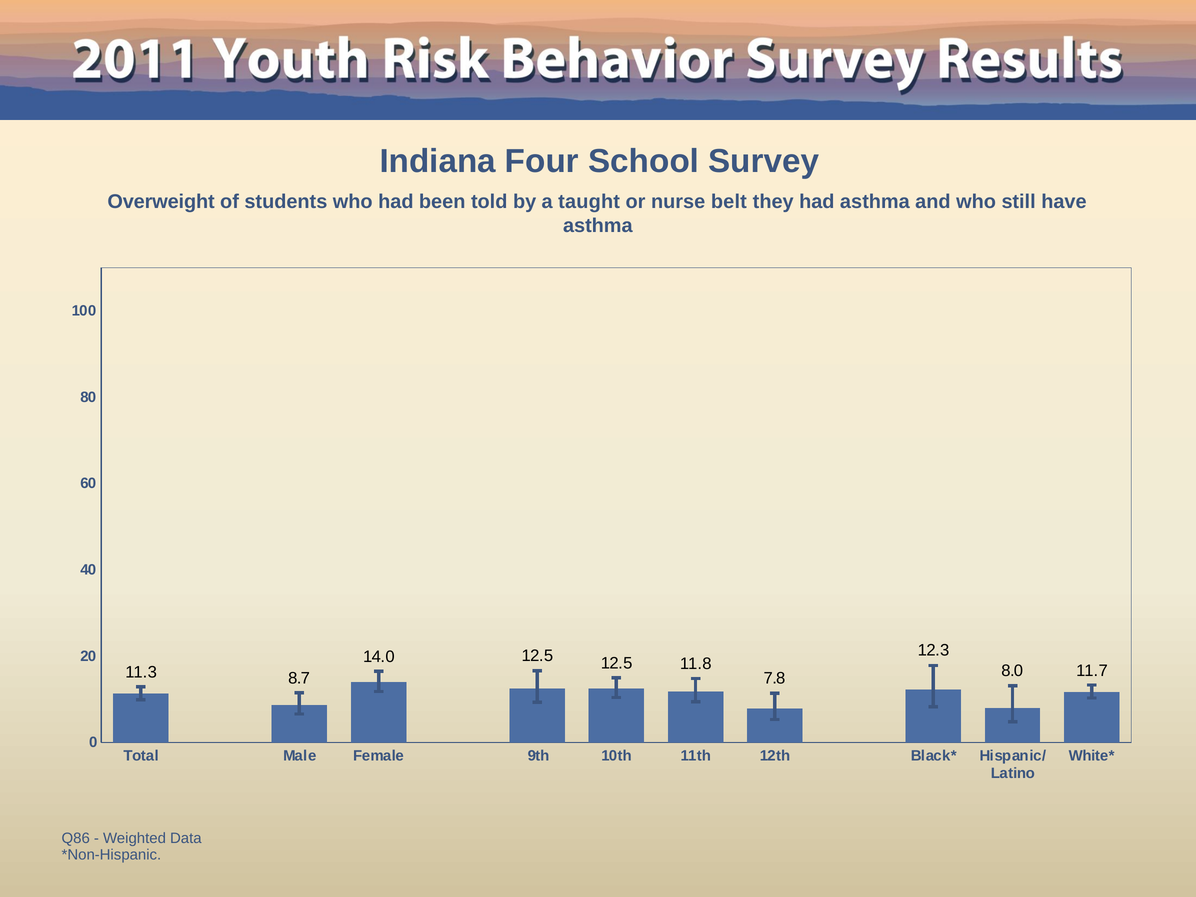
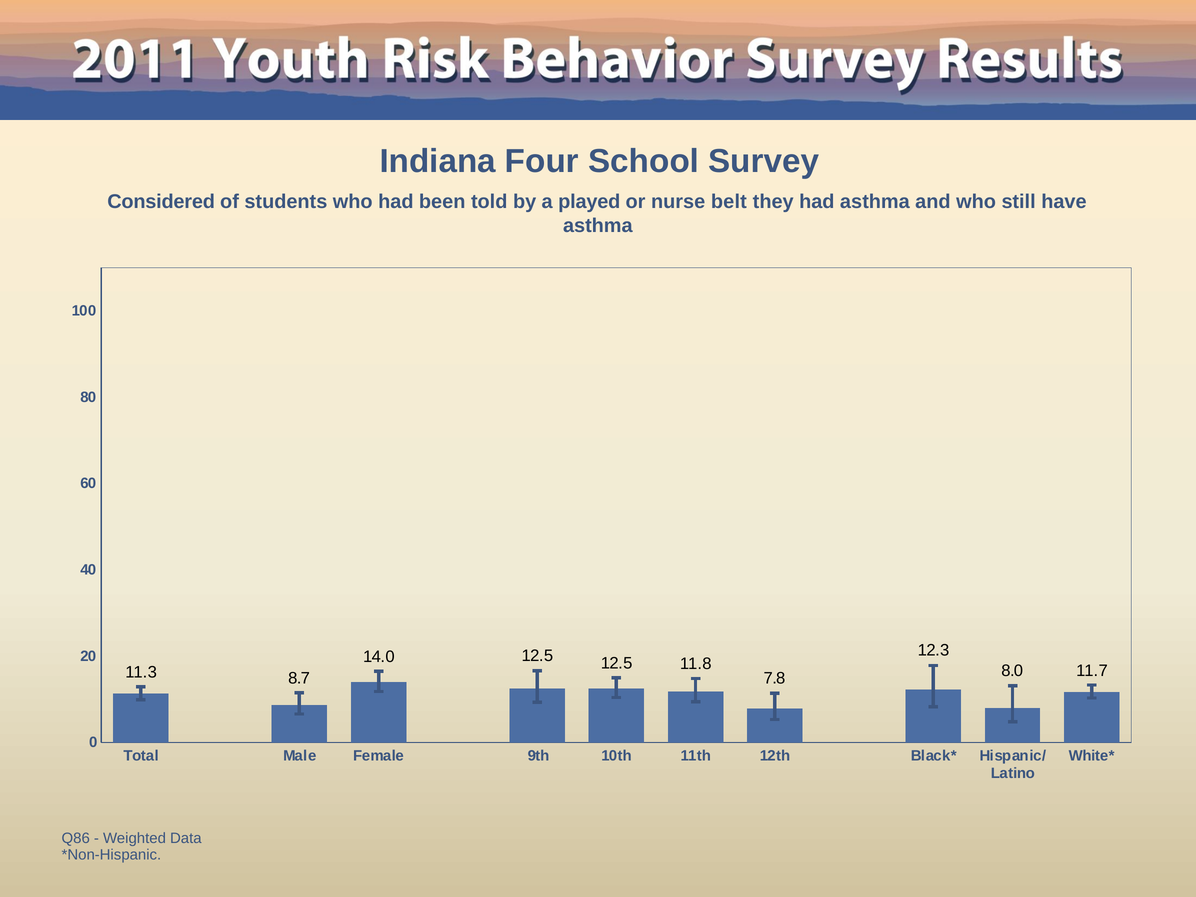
Overweight: Overweight -> Considered
taught: taught -> played
